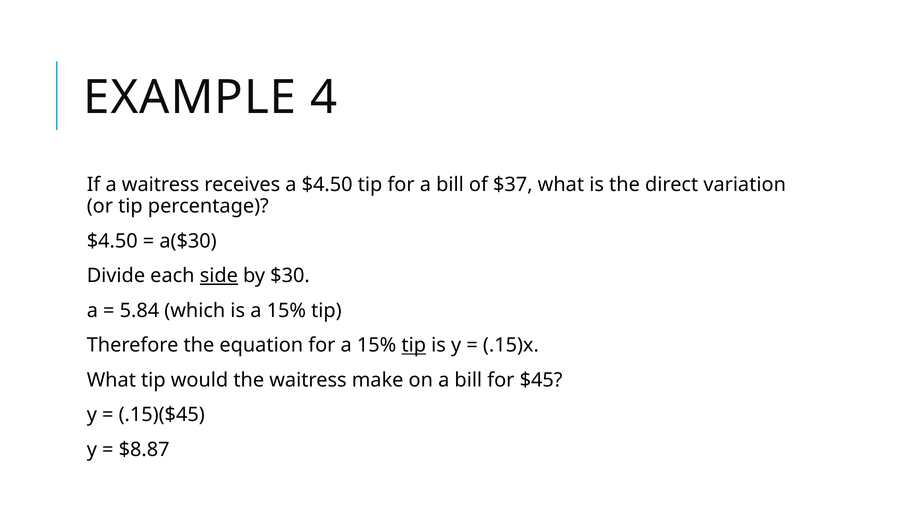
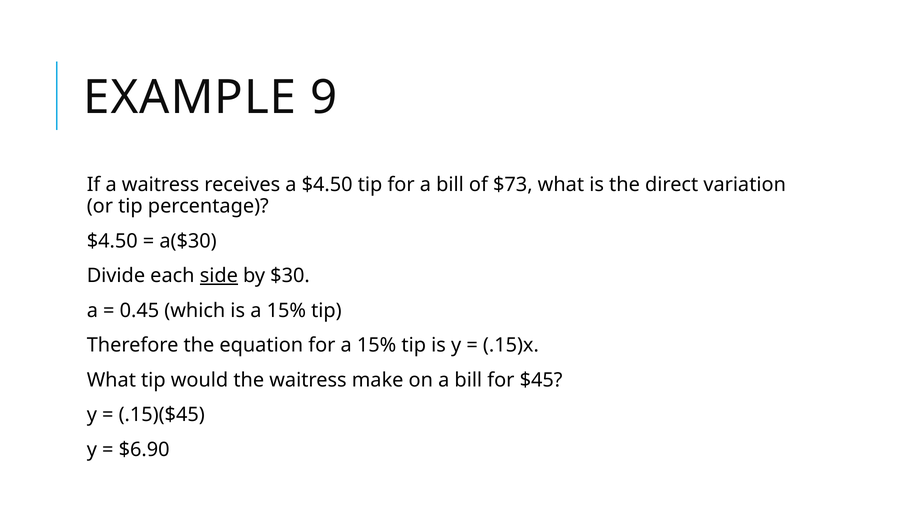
4: 4 -> 9
$37: $37 -> $73
5.84: 5.84 -> 0.45
tip at (414, 346) underline: present -> none
$8.87: $8.87 -> $6.90
